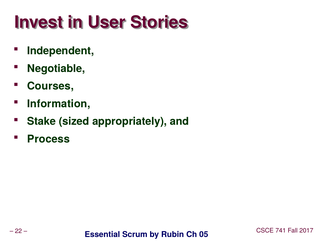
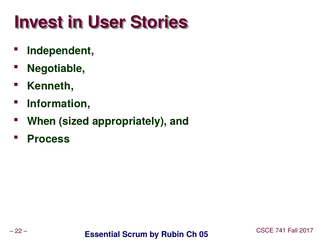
Courses: Courses -> Kenneth
Stake: Stake -> When
